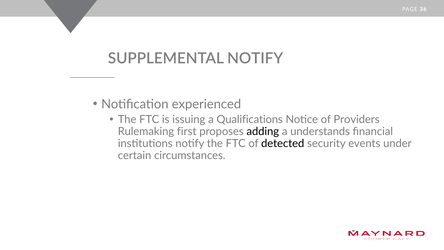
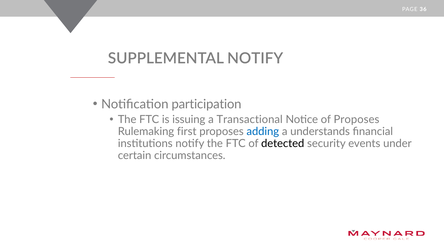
experienced: experienced -> participation
Qualifications: Qualifications -> Transactional
of Providers: Providers -> Proposes
adding colour: black -> blue
